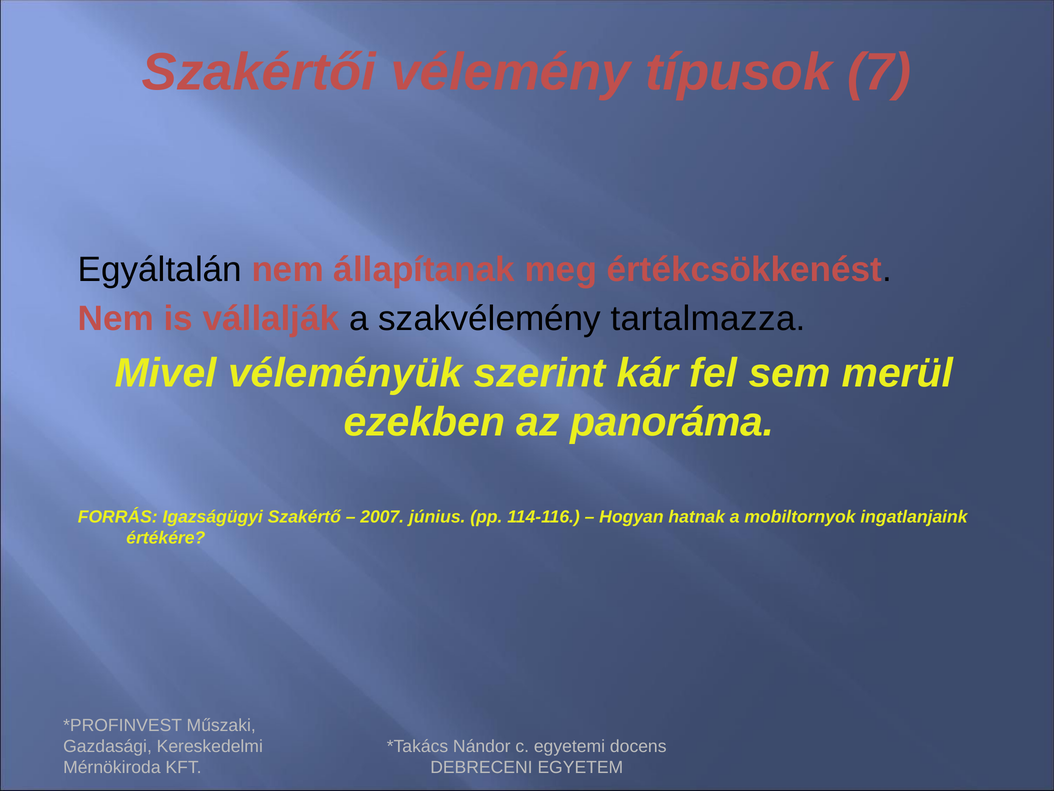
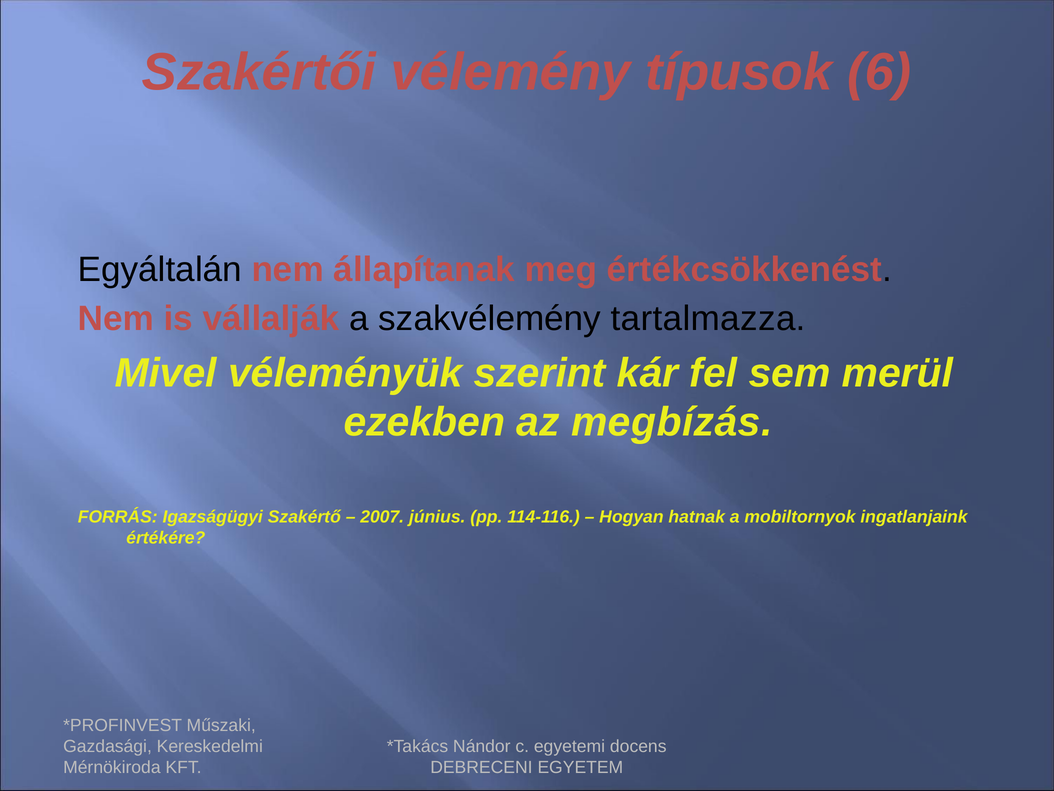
7: 7 -> 6
panoráma: panoráma -> megbízás
